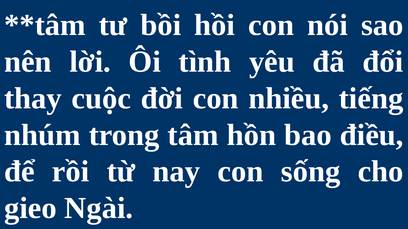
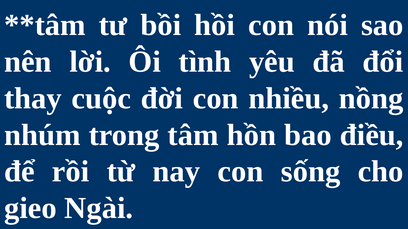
tiếng: tiếng -> nồng
